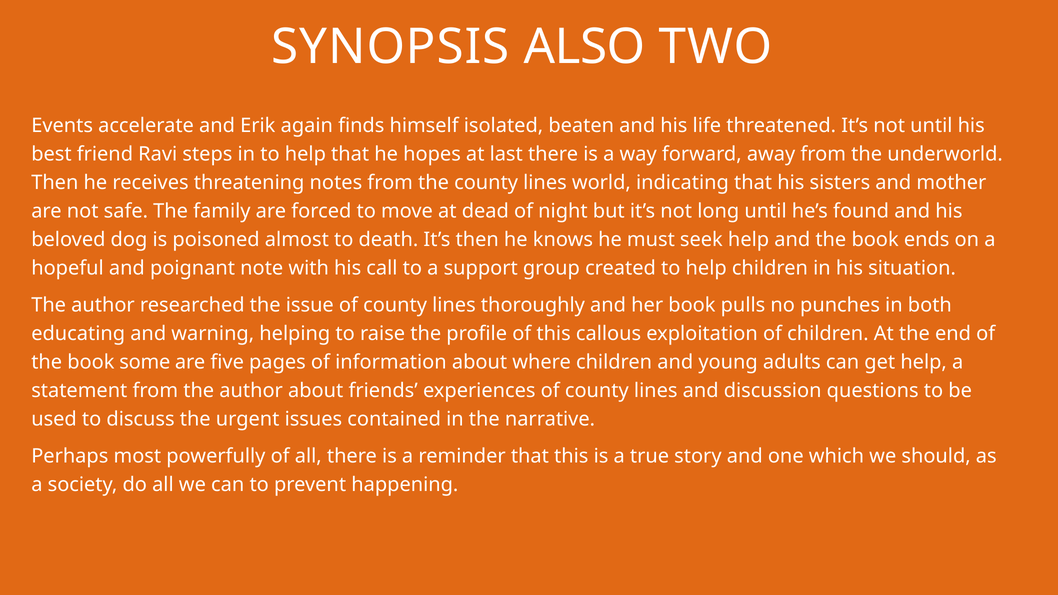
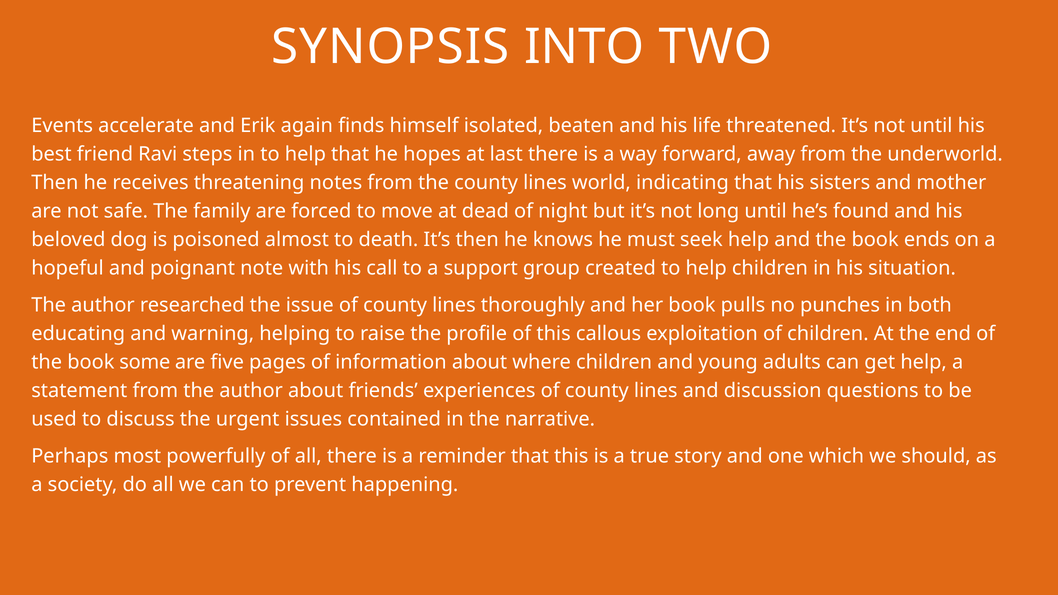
ALSO: ALSO -> INTO
